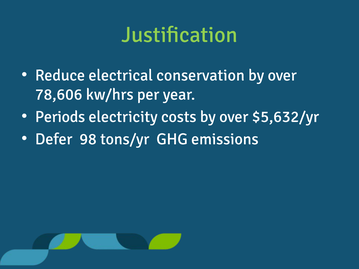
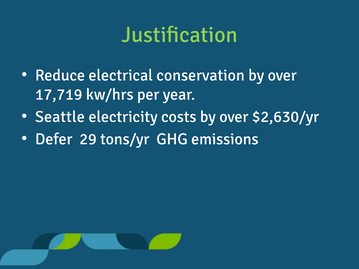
78,606: 78,606 -> 17,719
Periods: Periods -> Seattle
$5,632/yr: $5,632/yr -> $2,630/yr
98: 98 -> 29
